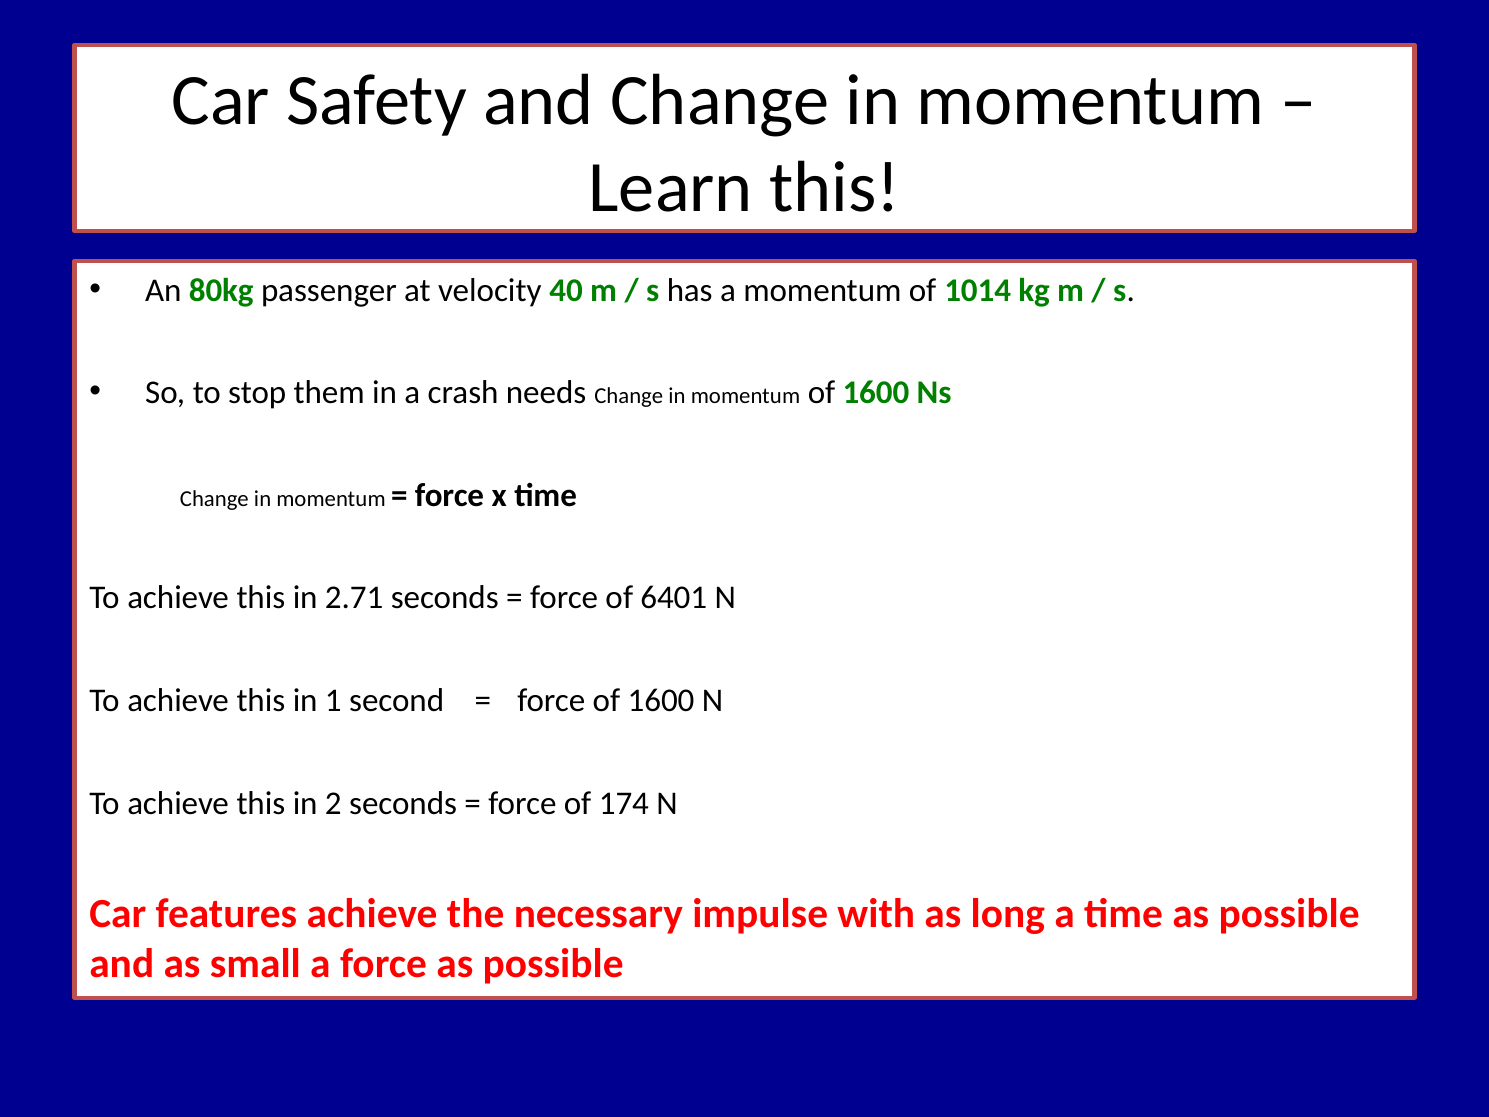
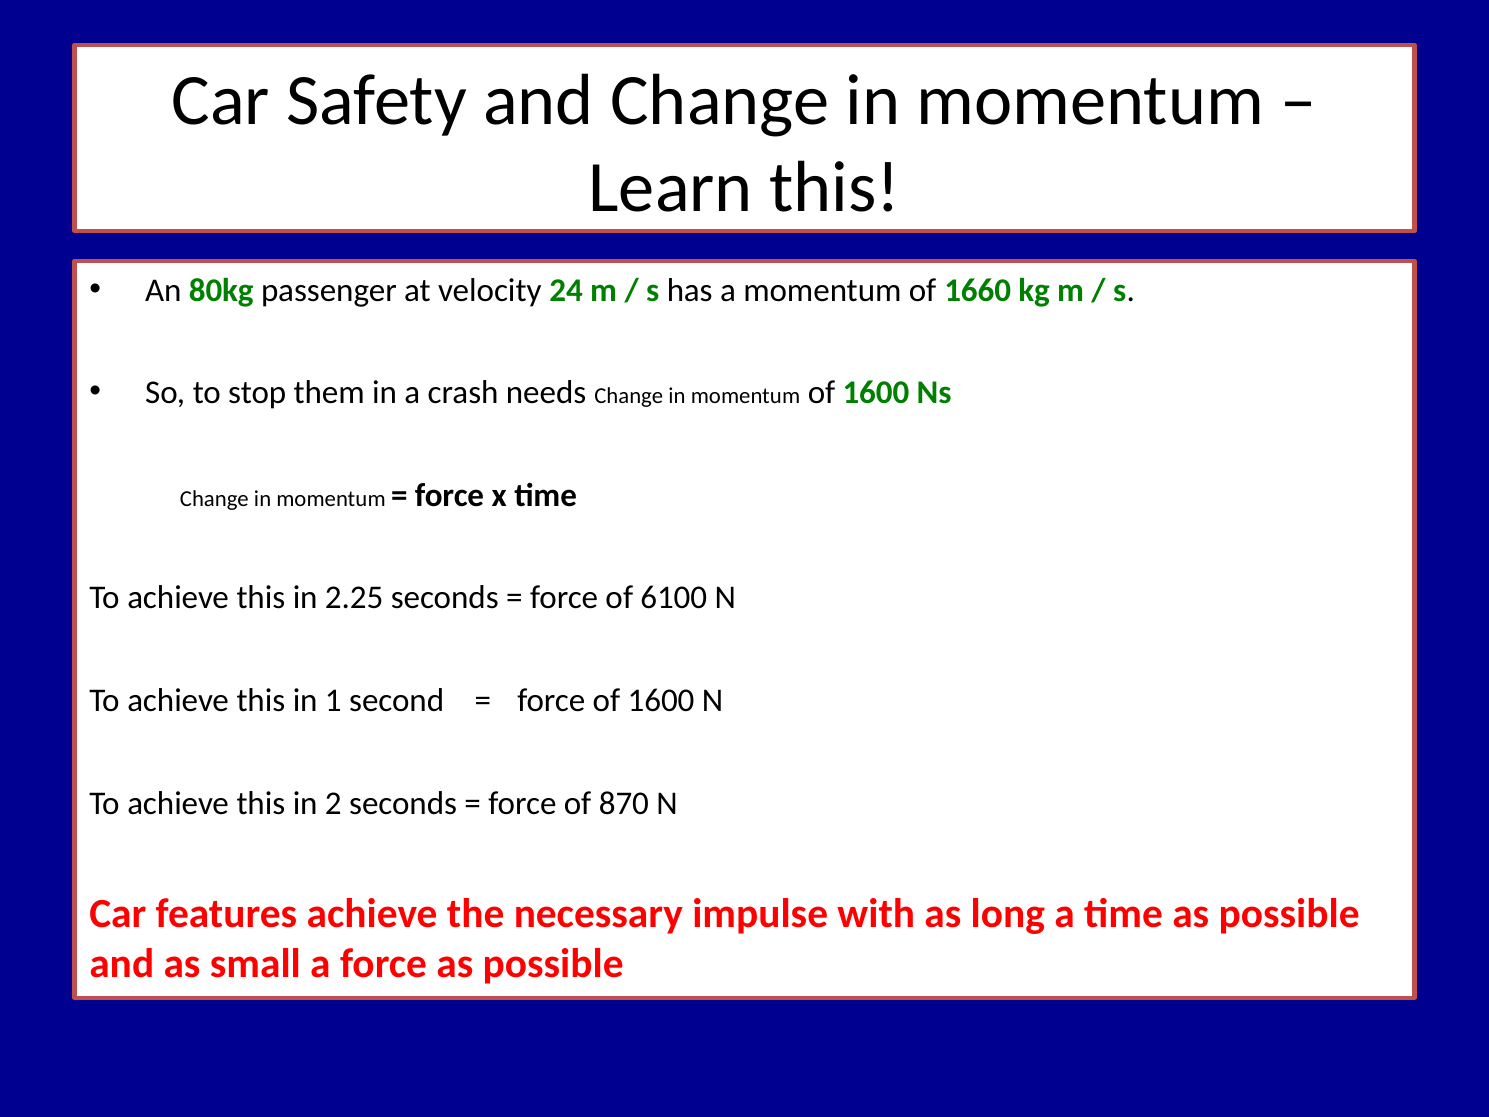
40: 40 -> 24
1014: 1014 -> 1660
2.71: 2.71 -> 2.25
6401: 6401 -> 6100
174: 174 -> 870
